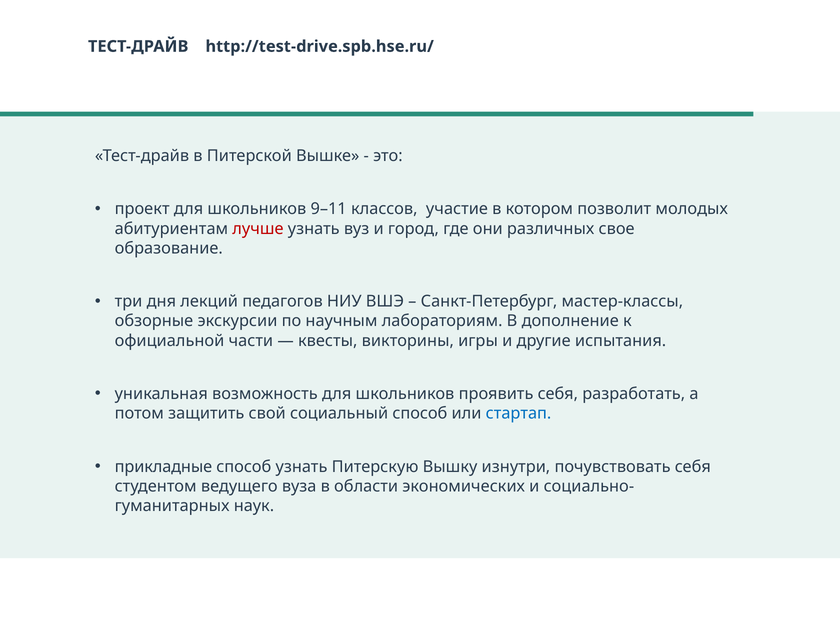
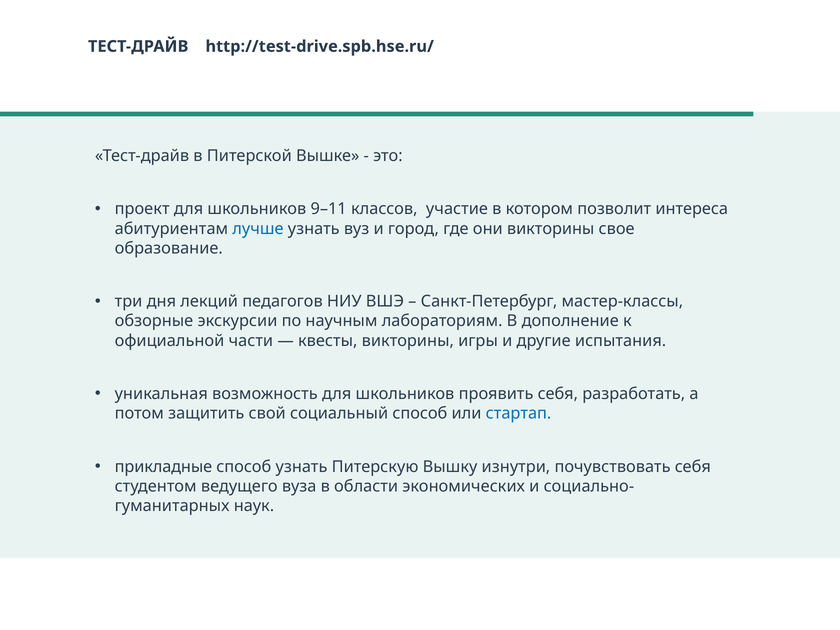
молодых: молодых -> интереса
лучше colour: red -> blue
они различных: различных -> викторины
